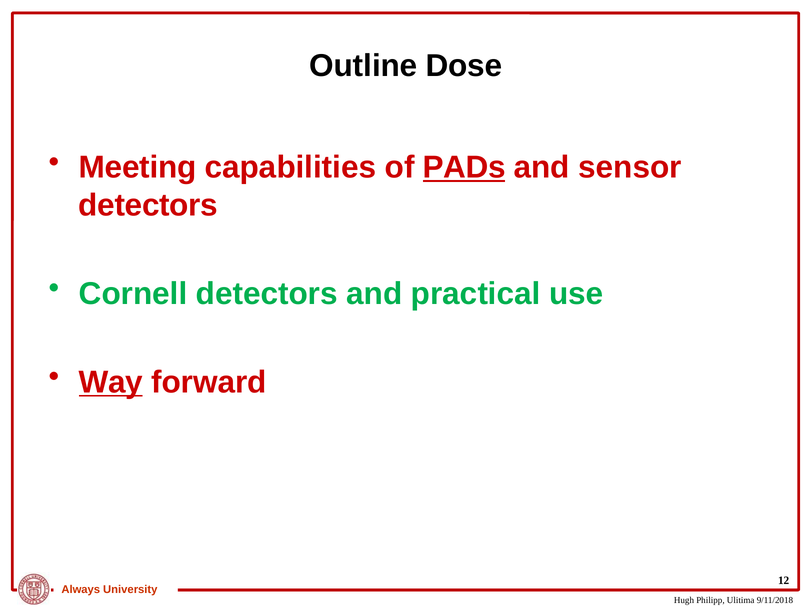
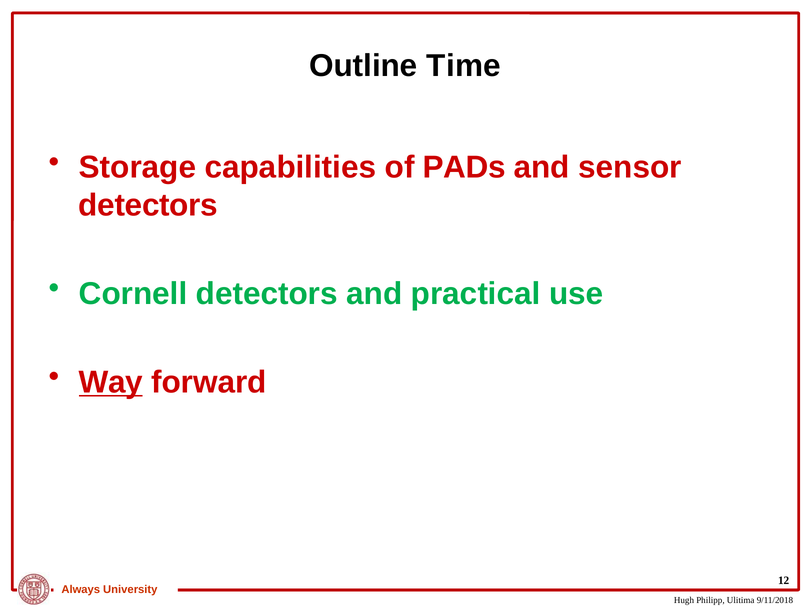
Dose: Dose -> Time
Meeting: Meeting -> Storage
PADs underline: present -> none
